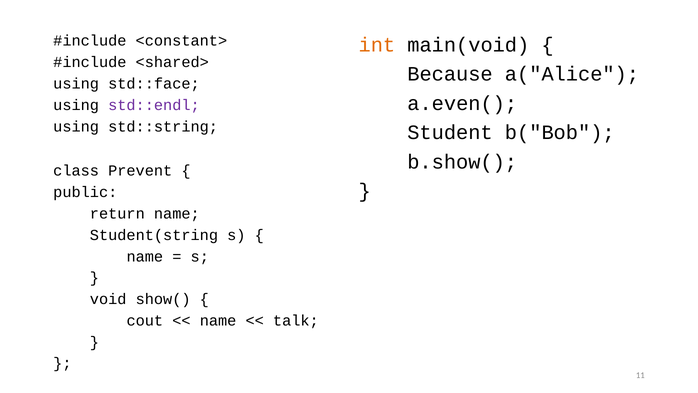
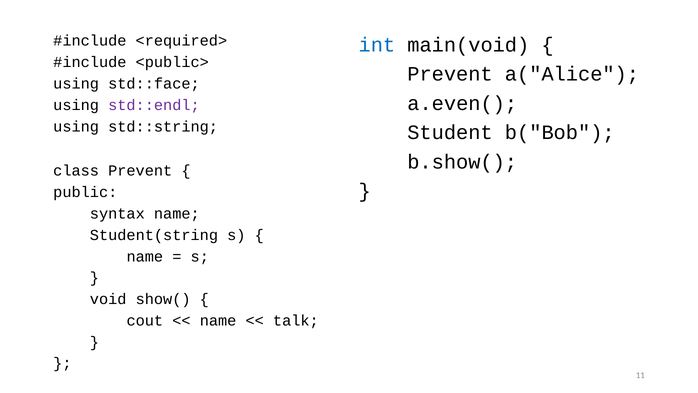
<constant>: <constant> -> <required>
int colour: orange -> blue
<shared>: <shared> -> <public>
Because at (450, 74): Because -> Prevent
return: return -> syntax
